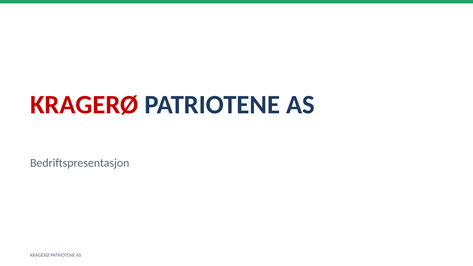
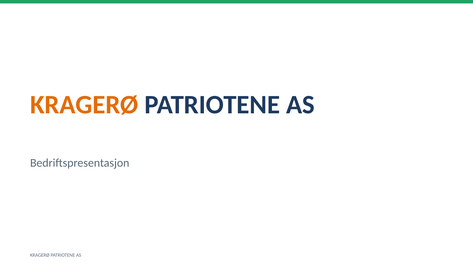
KRAGERØ at (84, 105) colour: red -> orange
